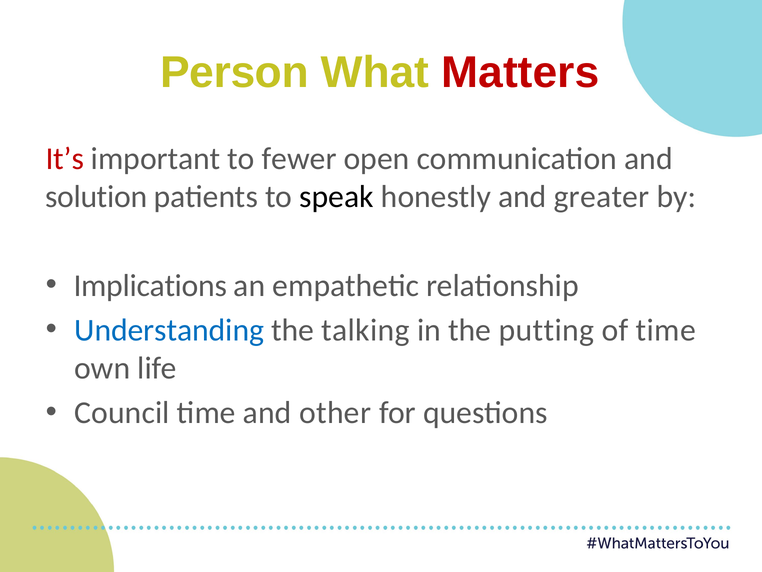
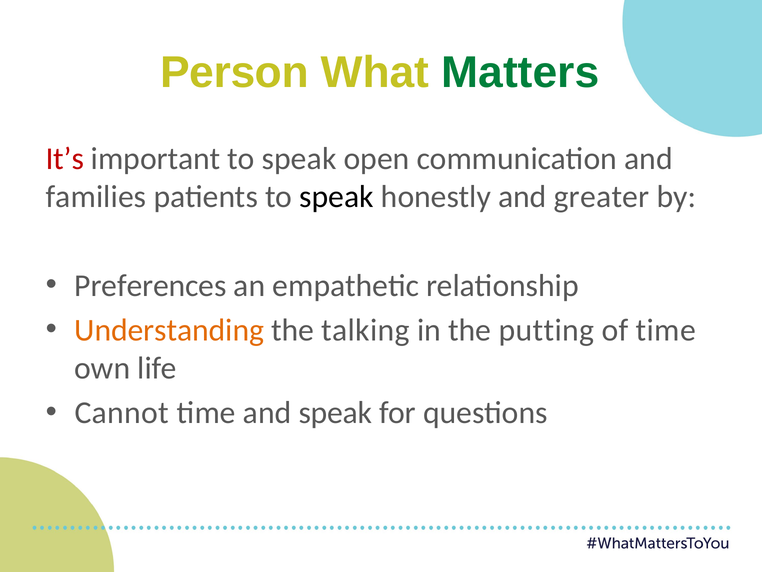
Matters colour: red -> green
important to fewer: fewer -> speak
solution: solution -> families
Implications: Implications -> Preferences
Understanding colour: blue -> orange
Council: Council -> Cannot
and other: other -> speak
